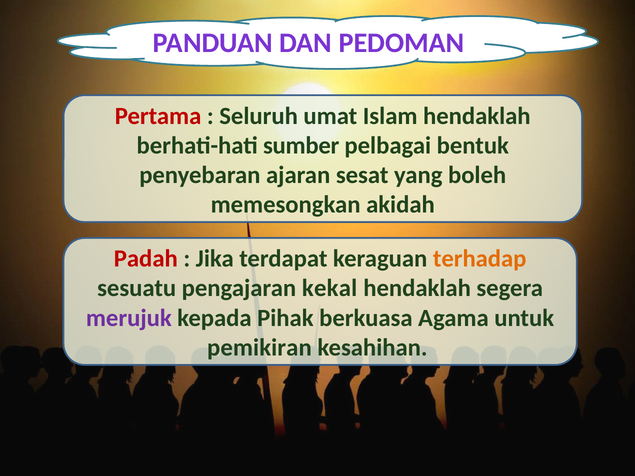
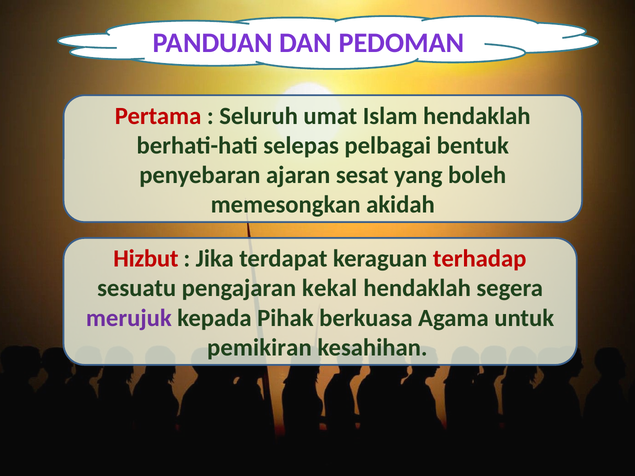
sumber: sumber -> selepas
Padah: Padah -> Hizbut
terhadap colour: orange -> red
